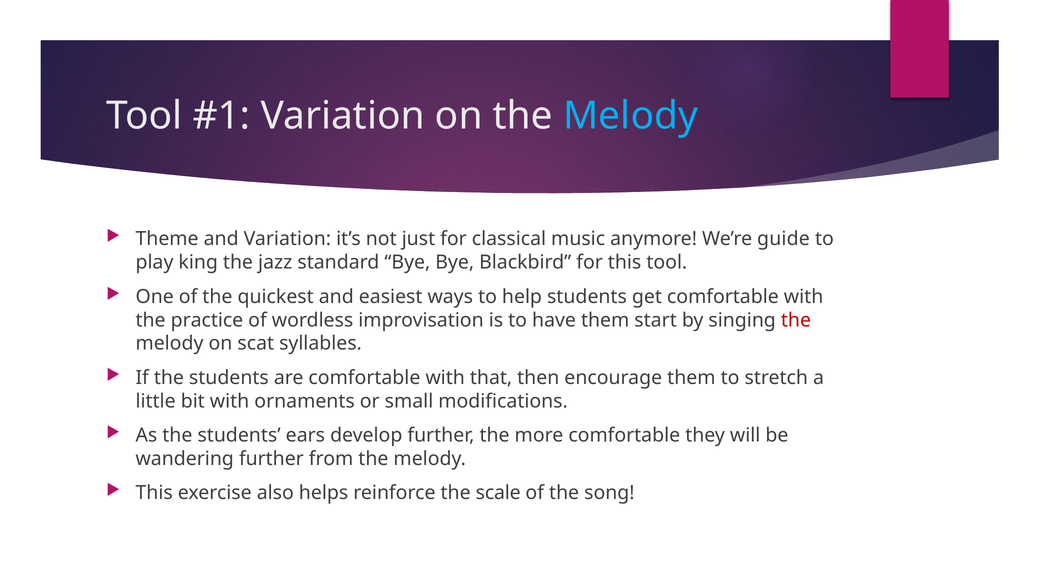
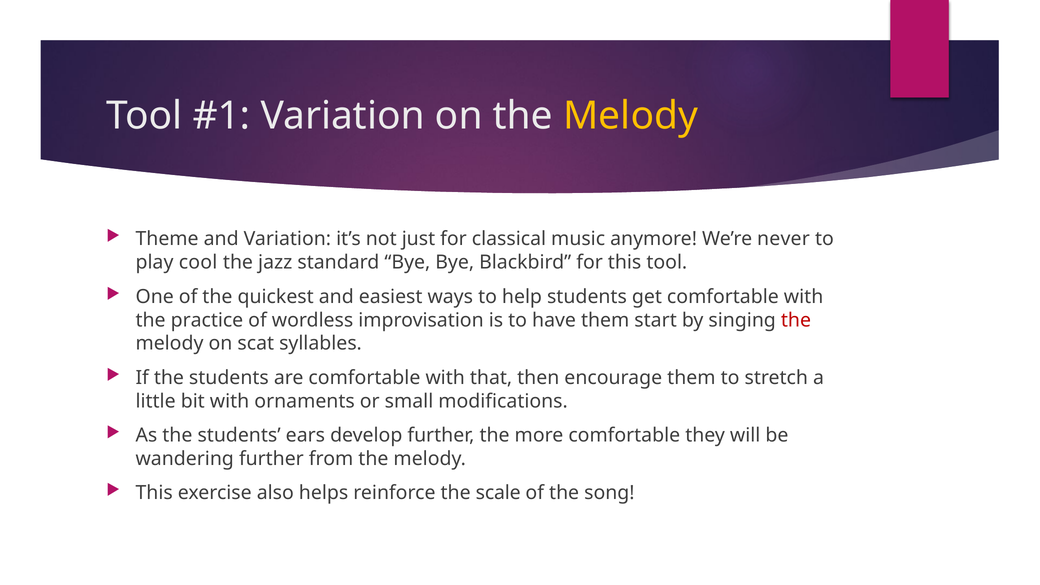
Melody at (631, 116) colour: light blue -> yellow
guide: guide -> never
king: king -> cool
